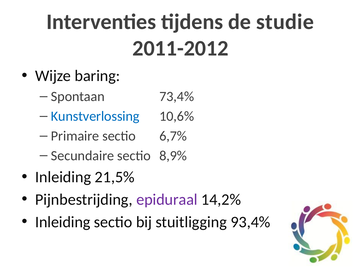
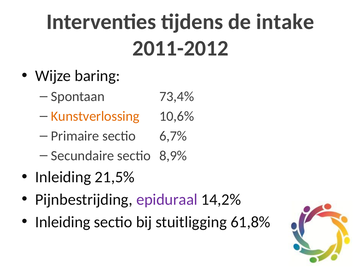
studie: studie -> intake
Kunstverlossing colour: blue -> orange
93,4%: 93,4% -> 61,8%
